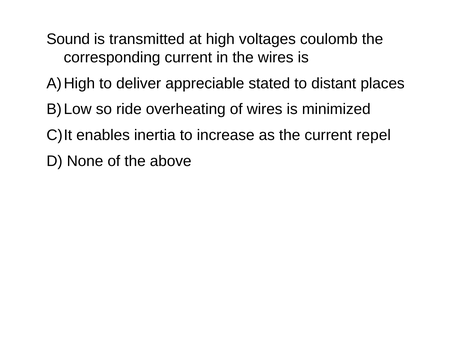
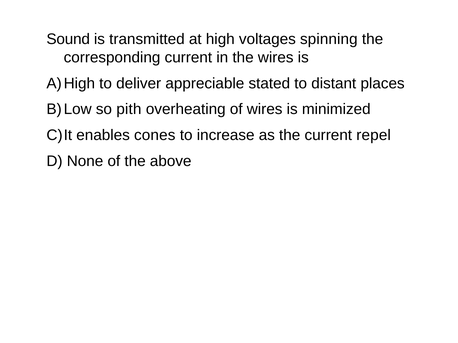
coulomb: coulomb -> spinning
ride: ride -> pith
inertia: inertia -> cones
